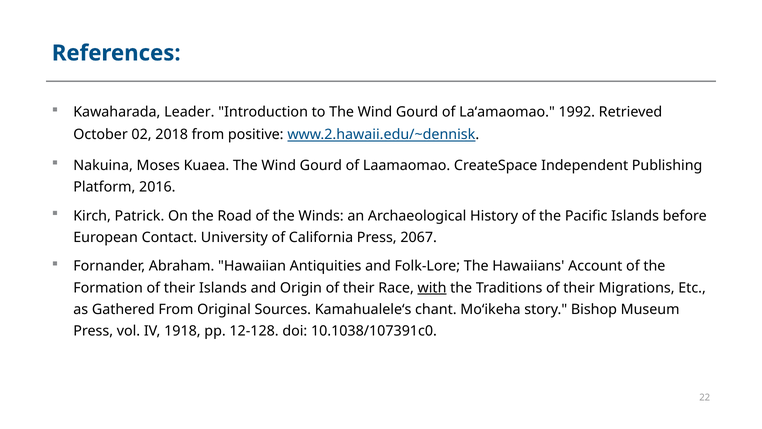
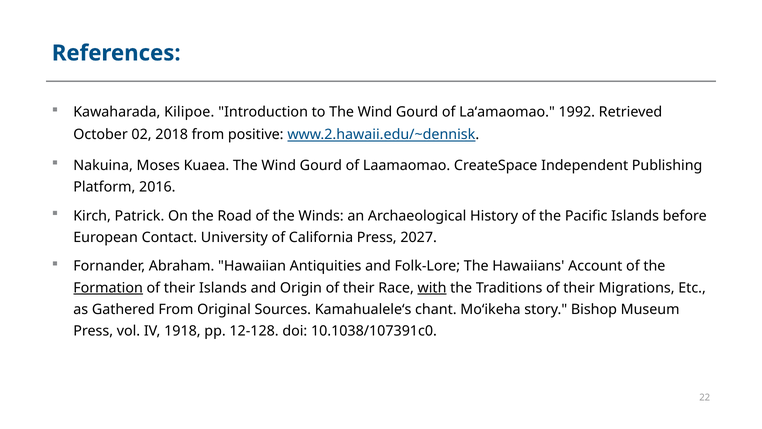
Leader: Leader -> Kilipoe
2067: 2067 -> 2027
Formation underline: none -> present
